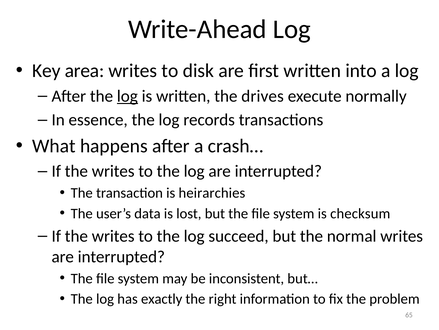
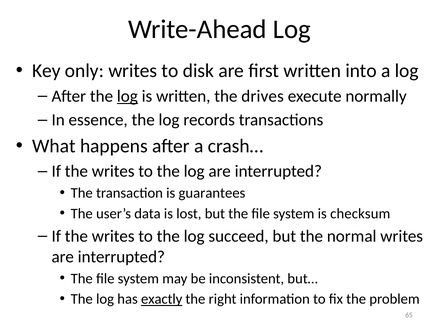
area: area -> only
heirarchies: heirarchies -> guarantees
exactly underline: none -> present
